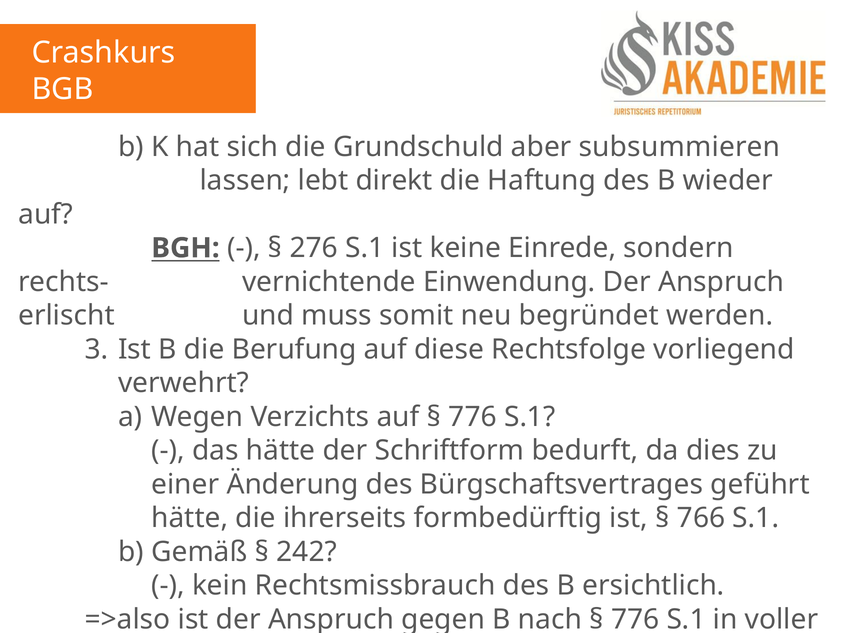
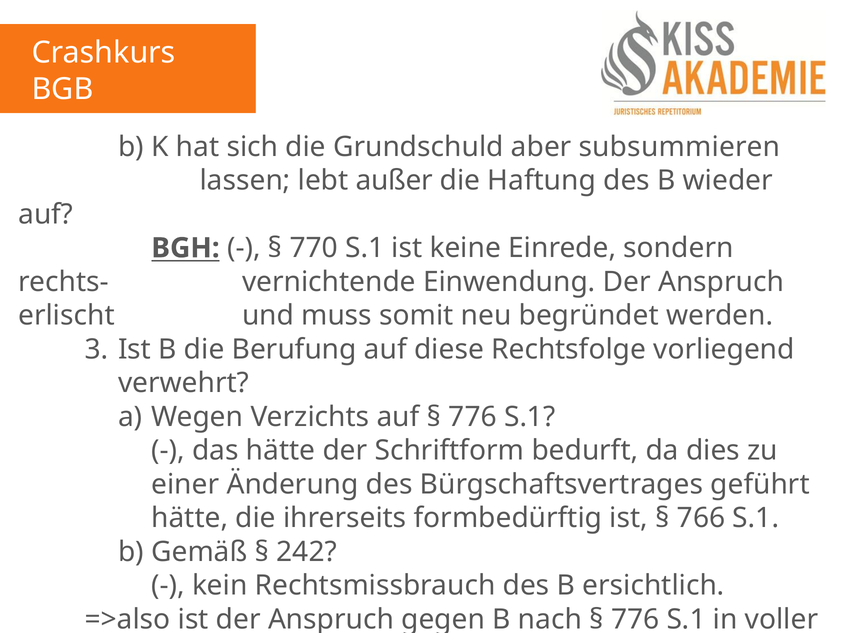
direkt: direkt -> außer
276: 276 -> 770
